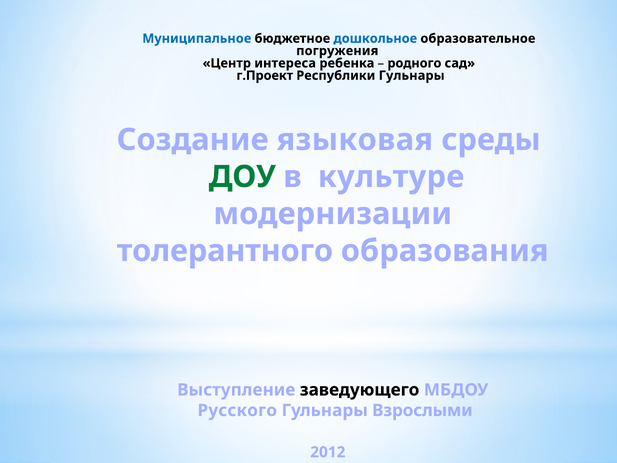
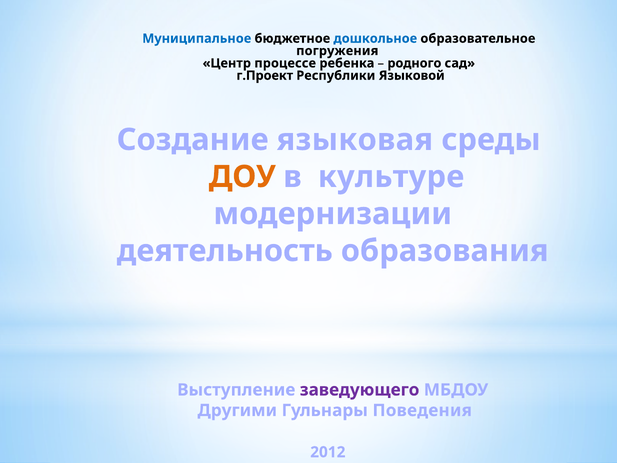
интереса: интереса -> процессе
Республики Гульнары: Гульнары -> Языковой
ДОУ colour: green -> orange
толерантного: толерантного -> деятельность
заведующего colour: black -> purple
Русского: Русского -> Другими
Взрослыми: Взрослыми -> Поведения
